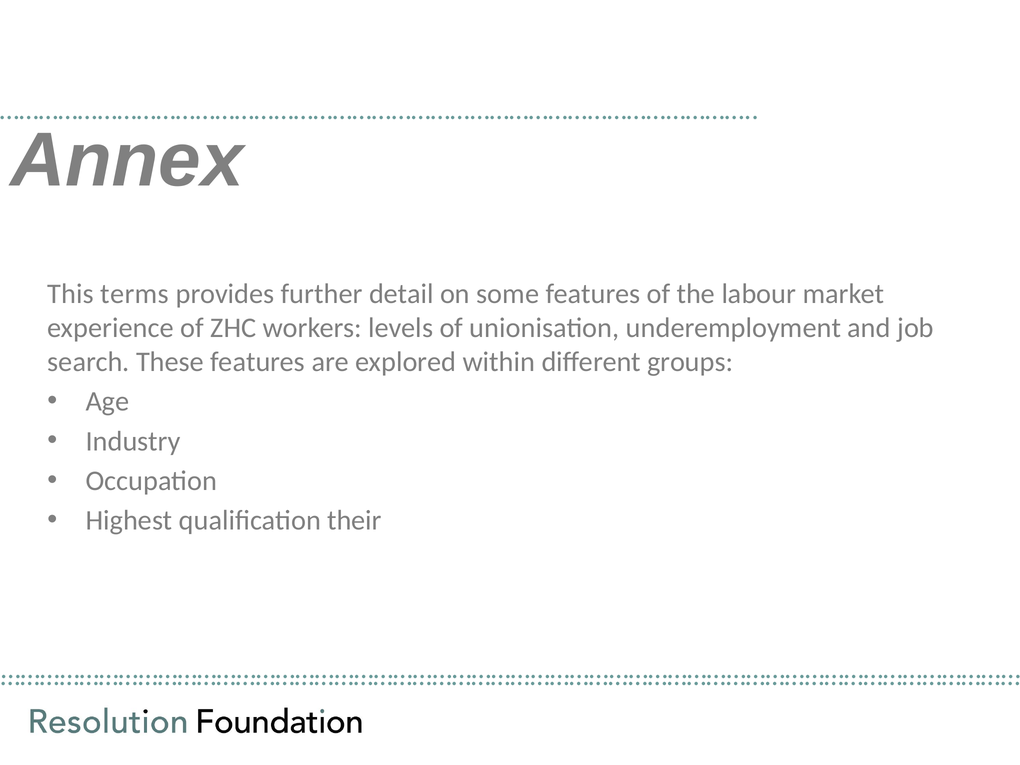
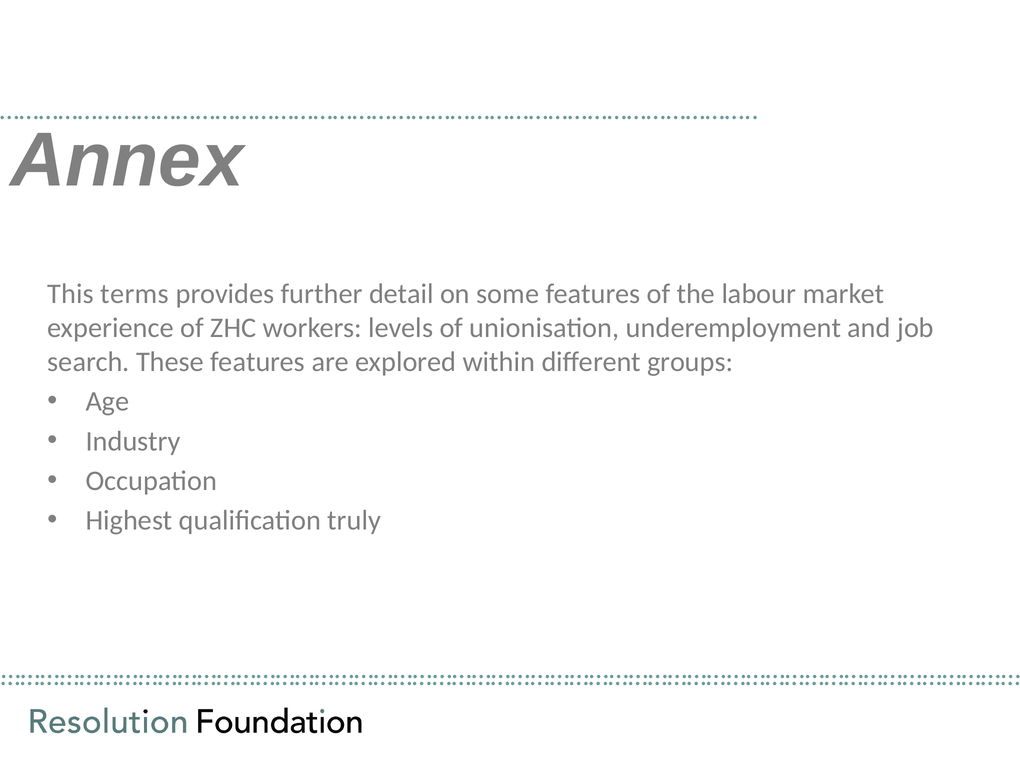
their: their -> truly
